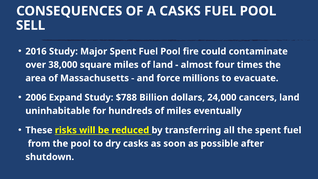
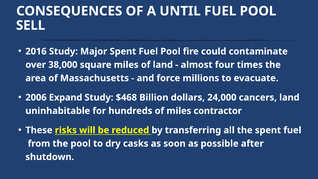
A CASKS: CASKS -> UNTIL
$788: $788 -> $468
eventually: eventually -> contractor
